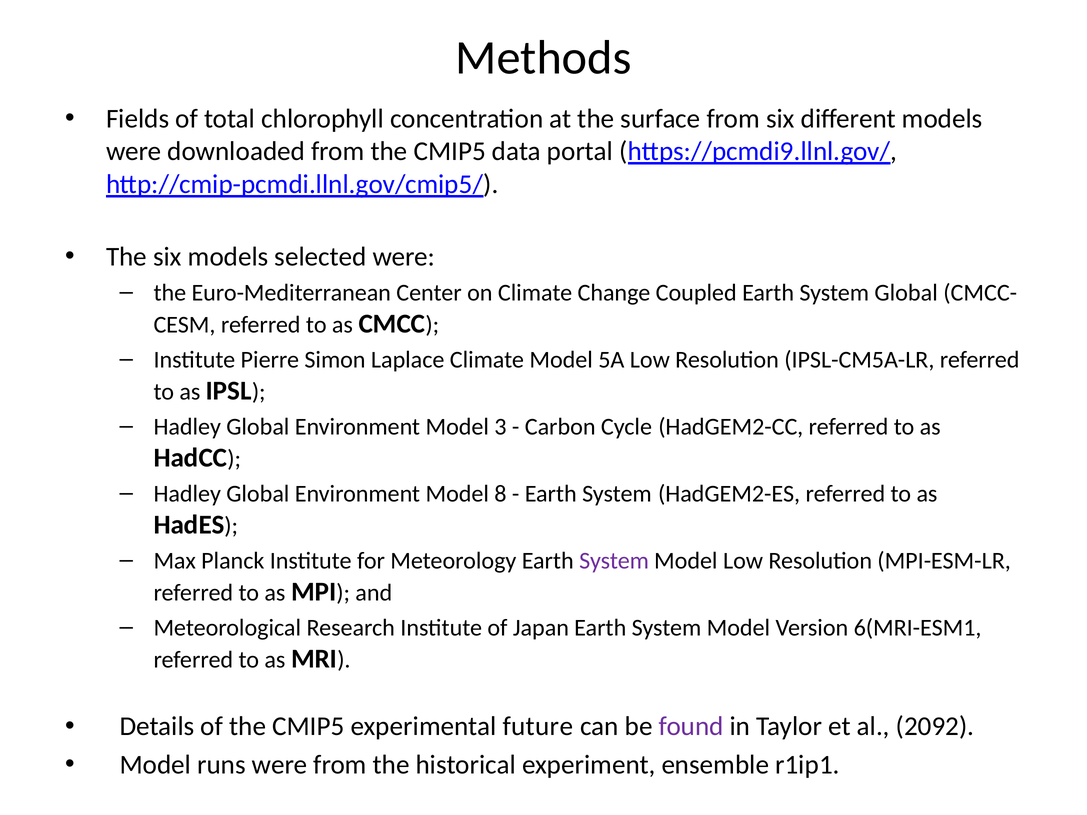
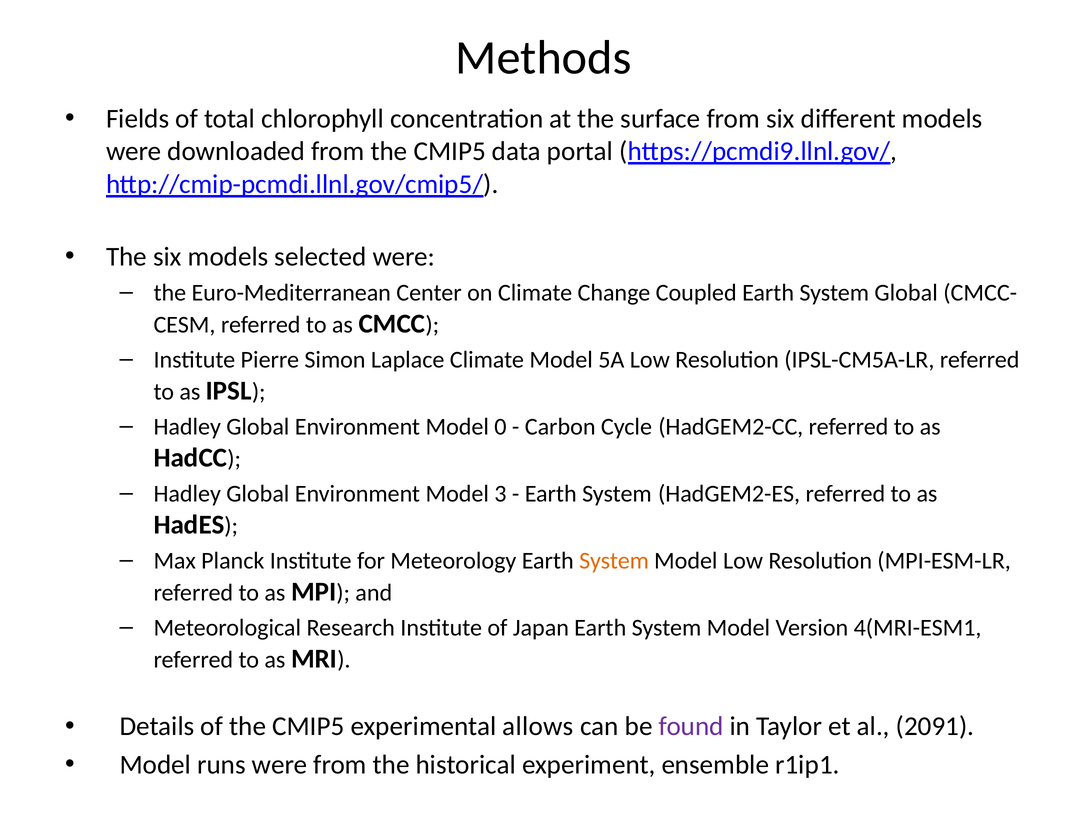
3: 3 -> 0
8: 8 -> 3
System at (614, 561) colour: purple -> orange
6(MRI-ESM1: 6(MRI-ESM1 -> 4(MRI-ESM1
future: future -> allows
2092: 2092 -> 2091
